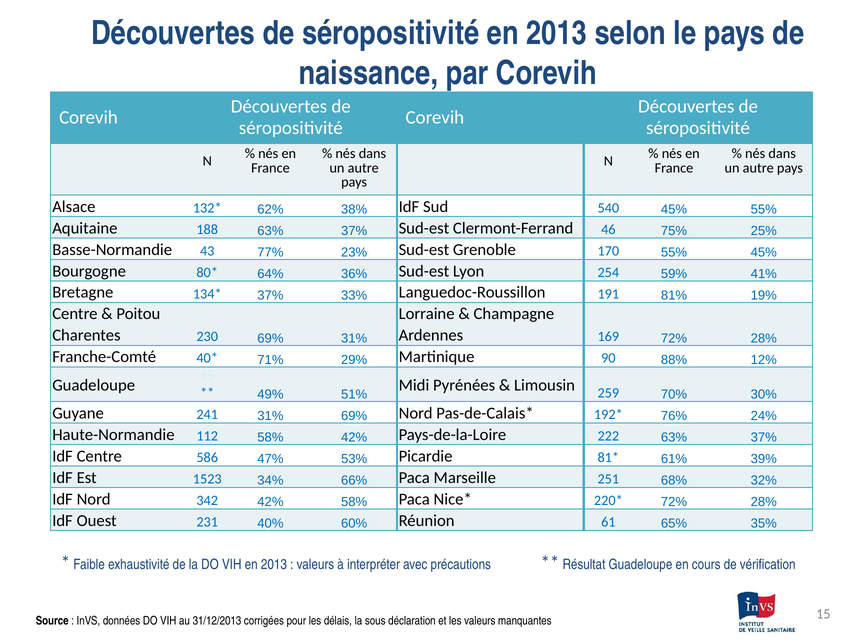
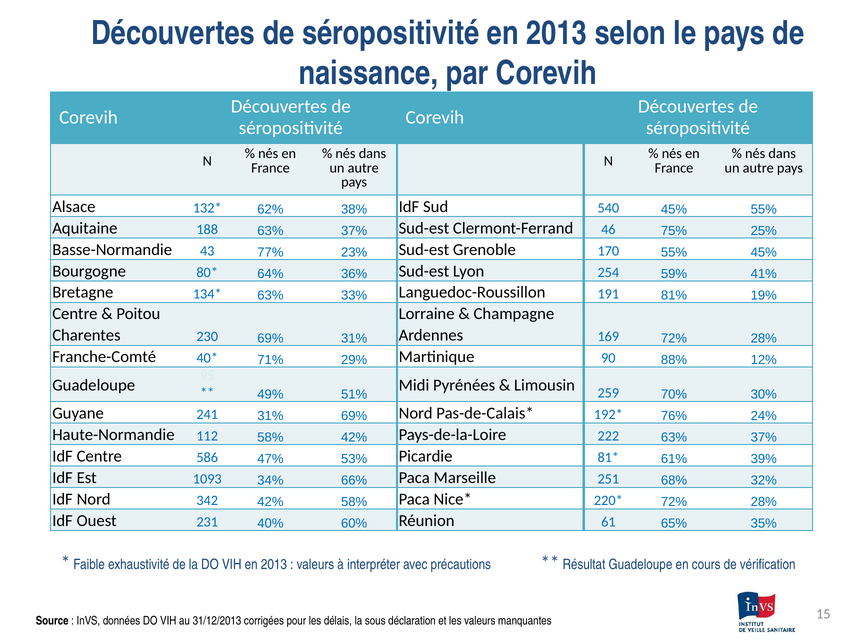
37% at (270, 295): 37% -> 63%
1523: 1523 -> 1093
